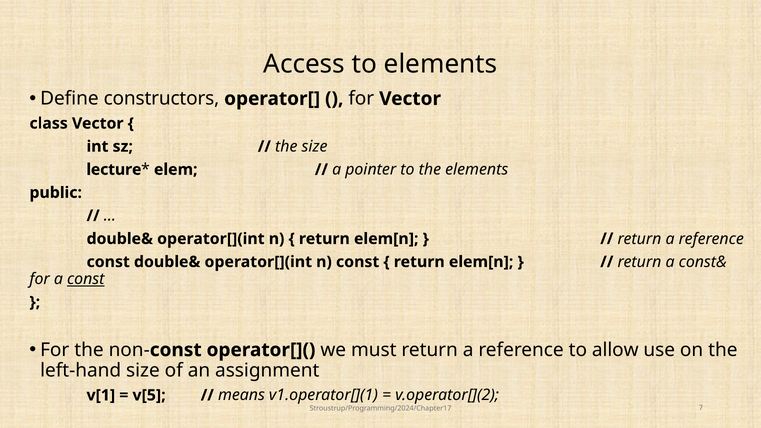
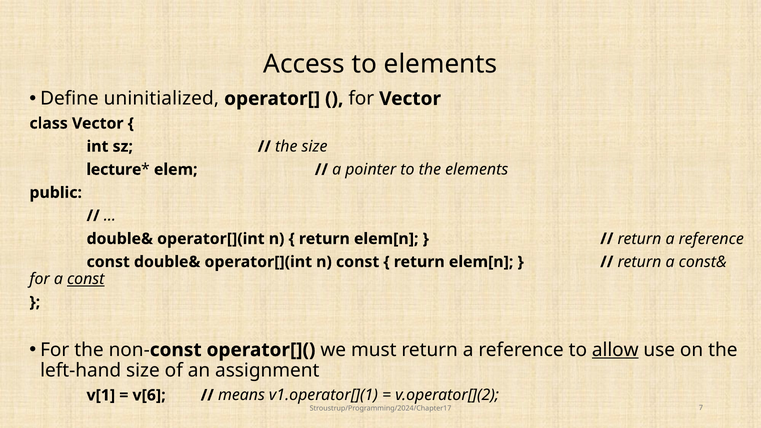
constructors: constructors -> uninitialized
allow underline: none -> present
v[5: v[5 -> v[6
